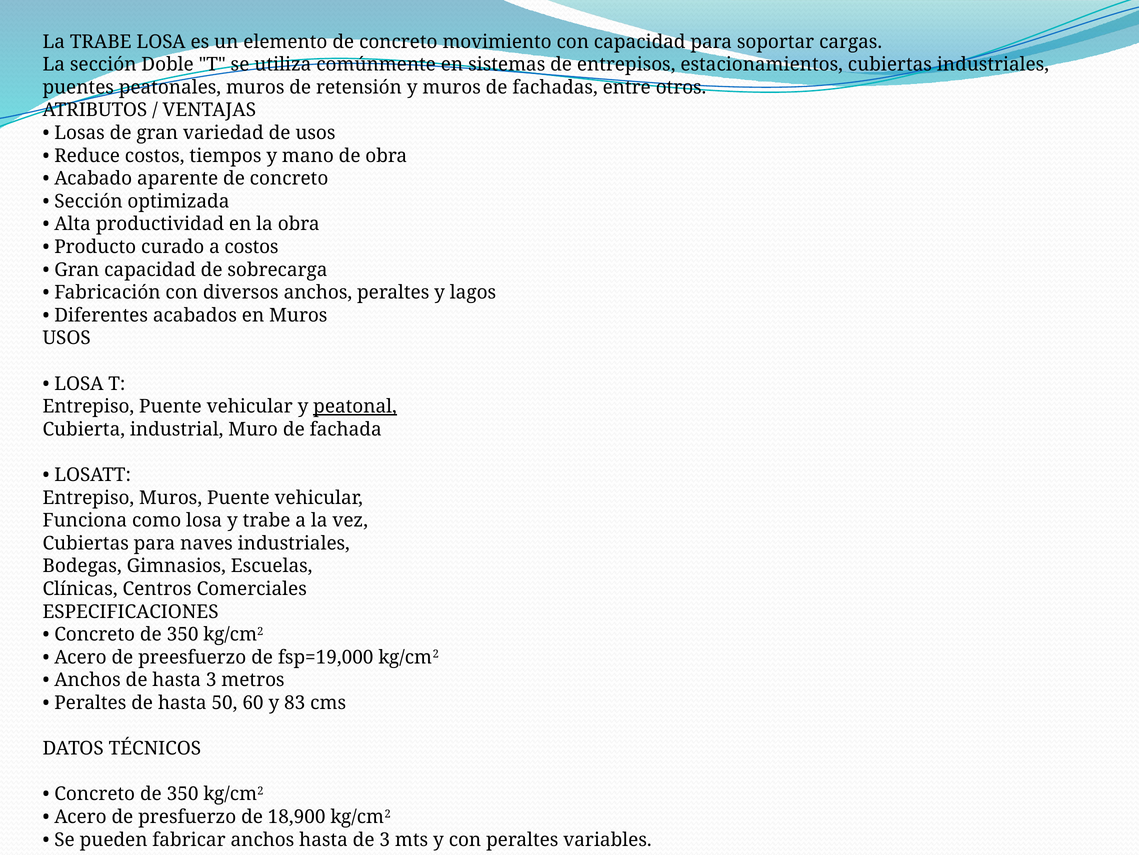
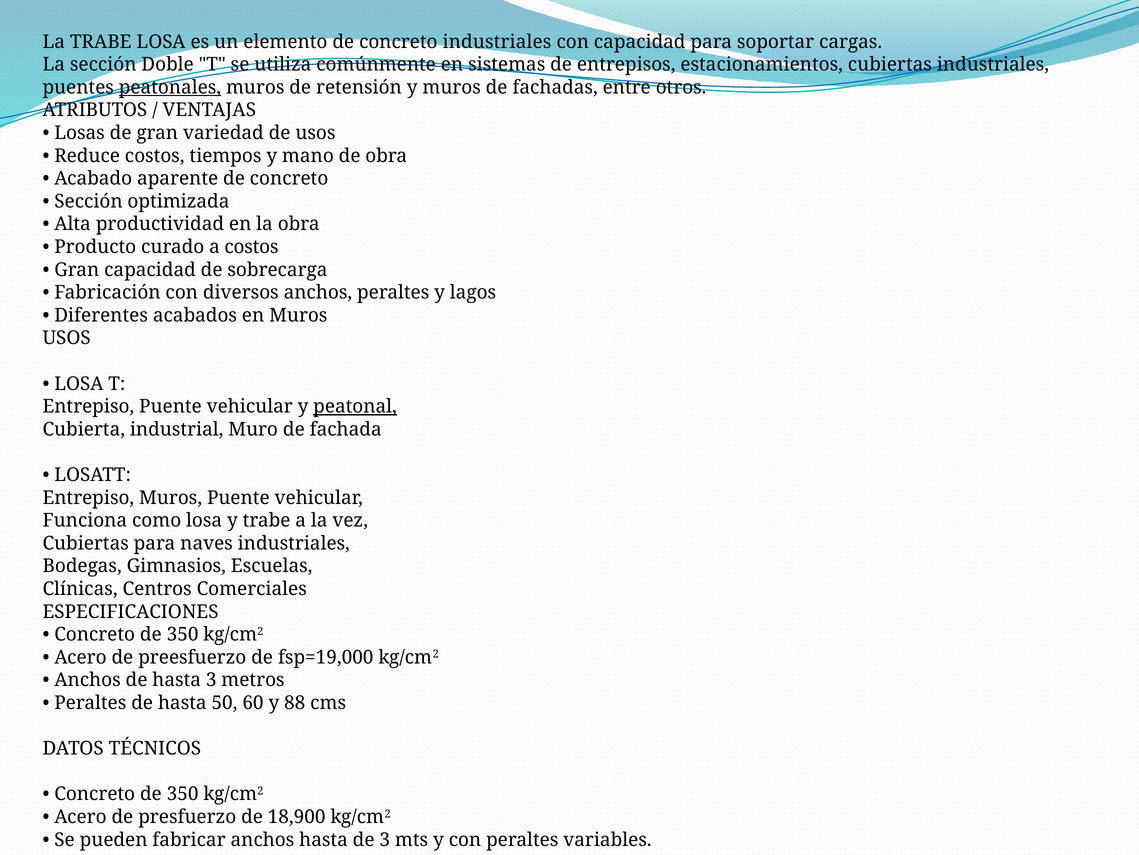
concreto movimiento: movimiento -> industriales
peatonales underline: none -> present
83: 83 -> 88
